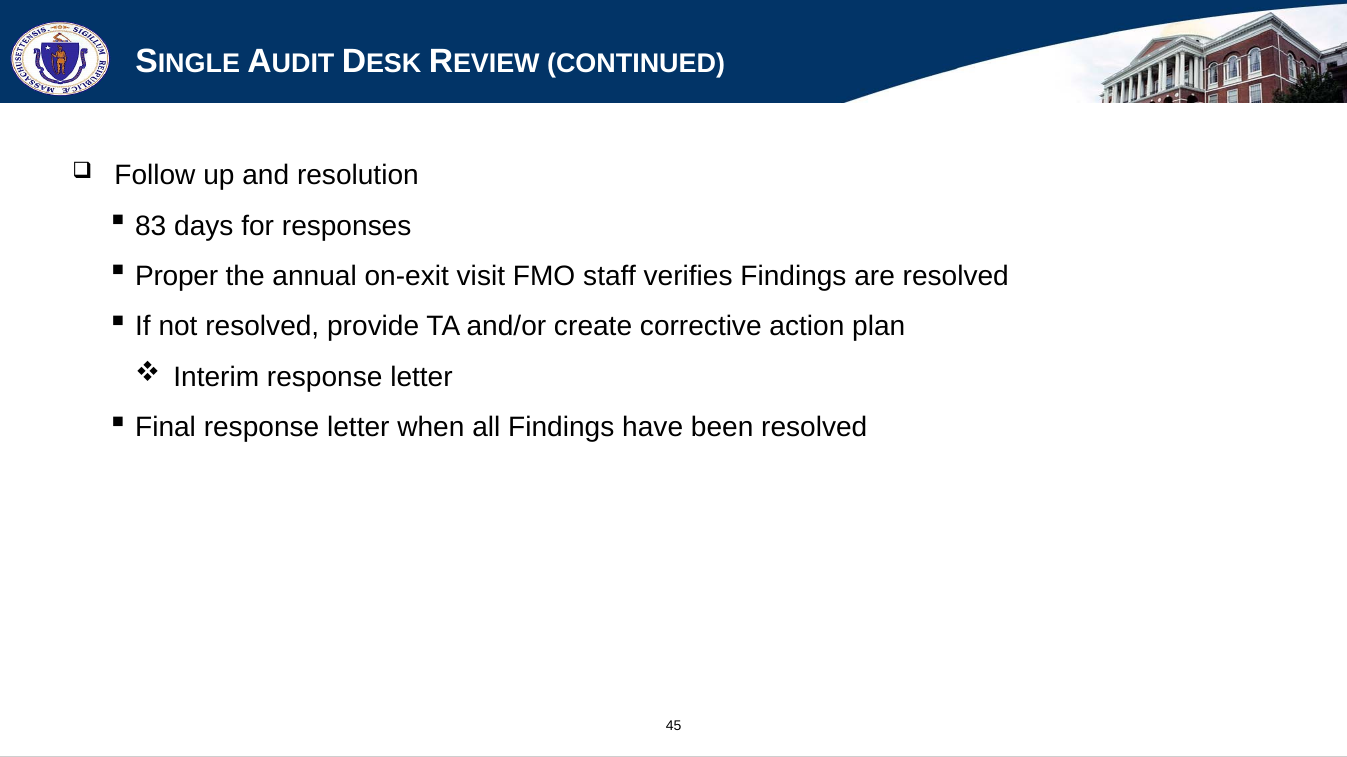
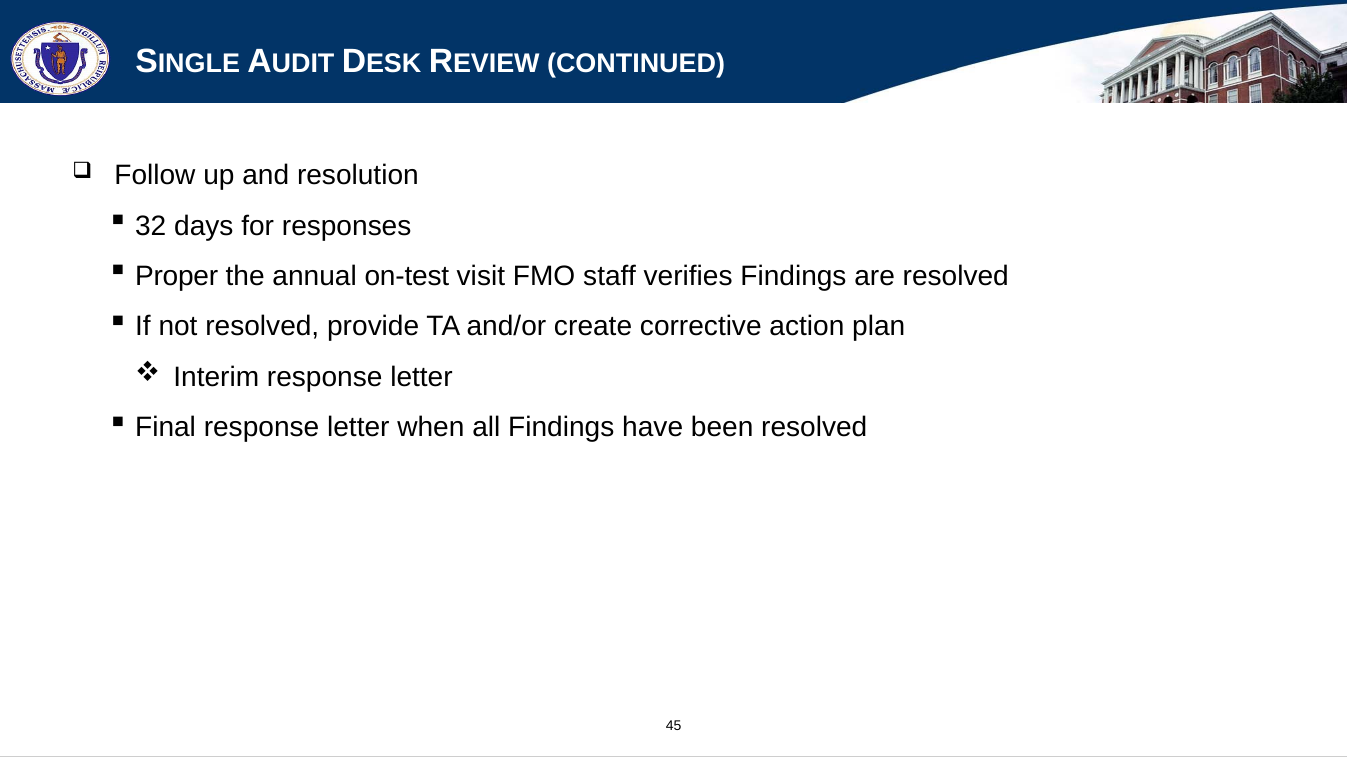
83: 83 -> 32
on-exit: on-exit -> on-test
